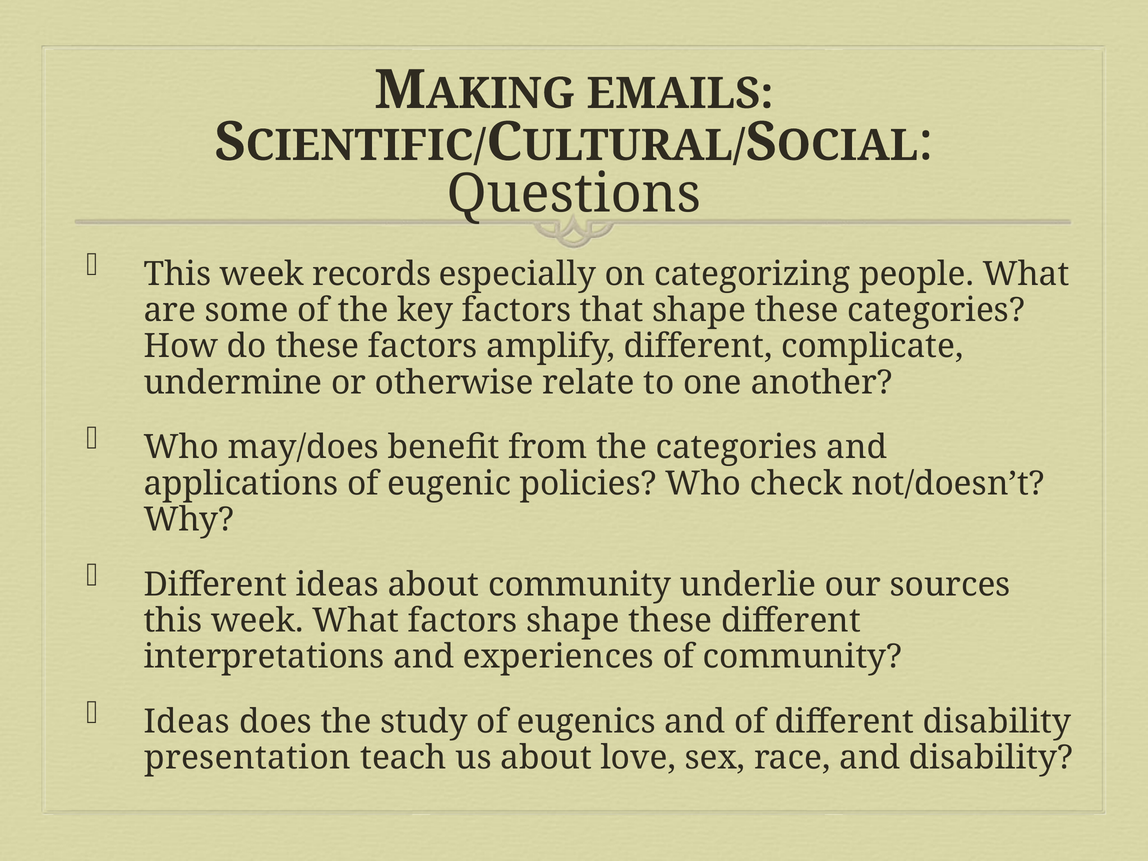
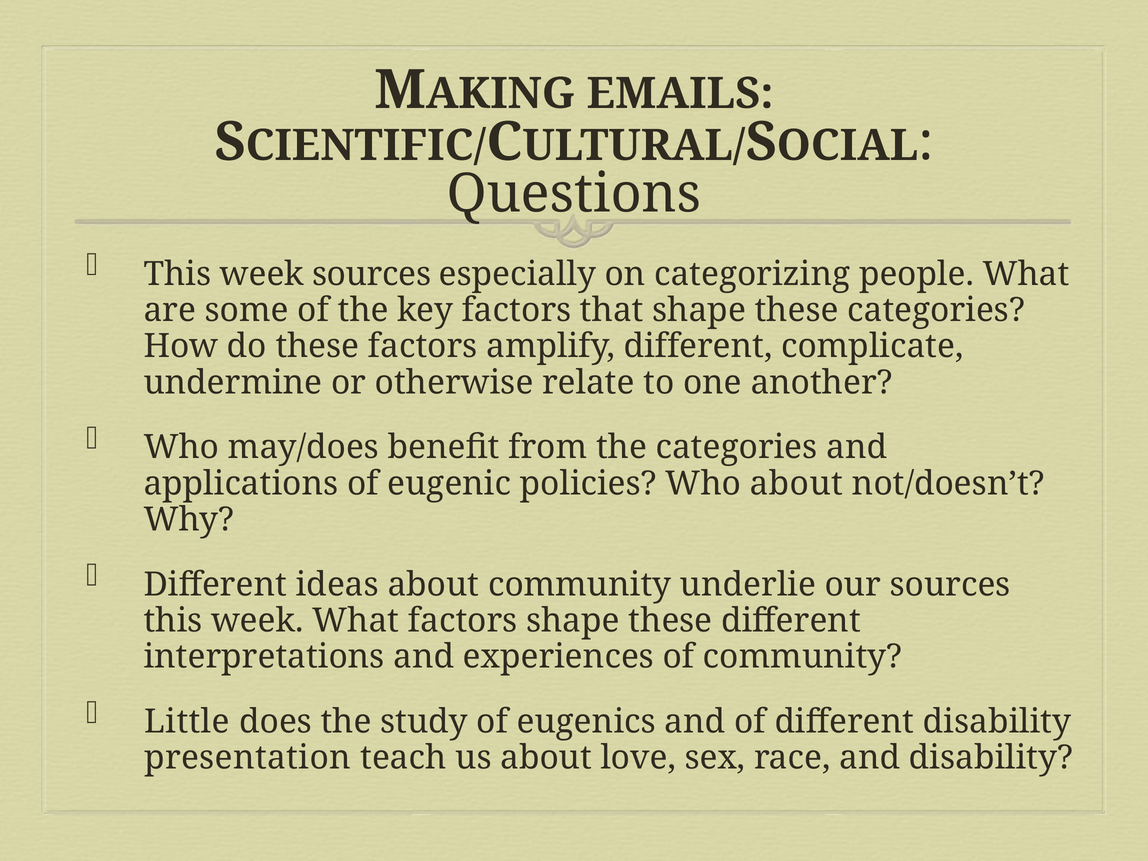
week records: records -> sources
Who check: check -> about
Ideas at (187, 722): Ideas -> Little
